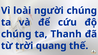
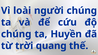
Thanh: Thanh -> Huyền
